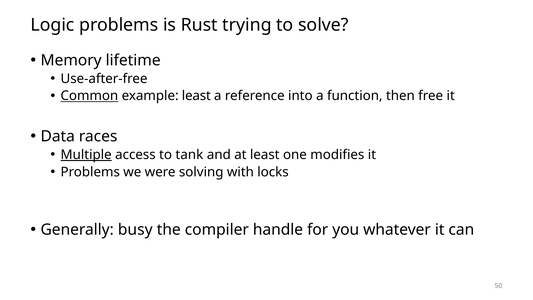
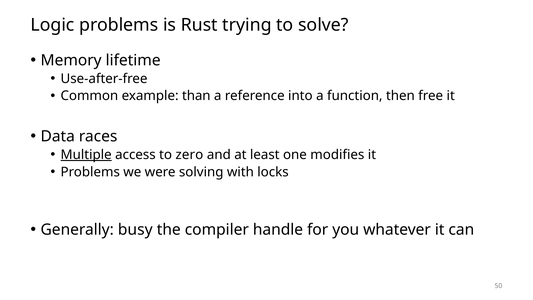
Common underline: present -> none
example least: least -> than
tank: tank -> zero
